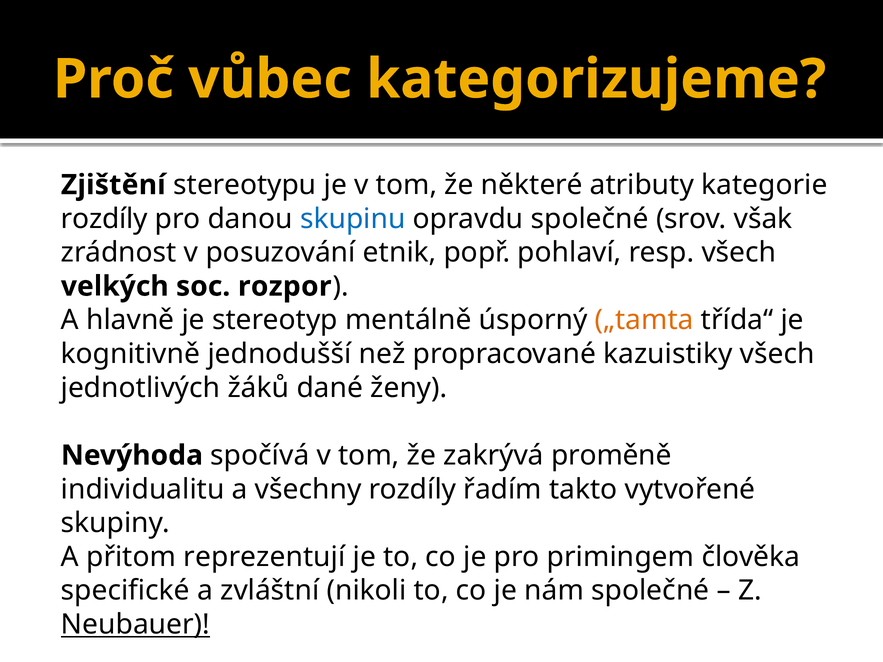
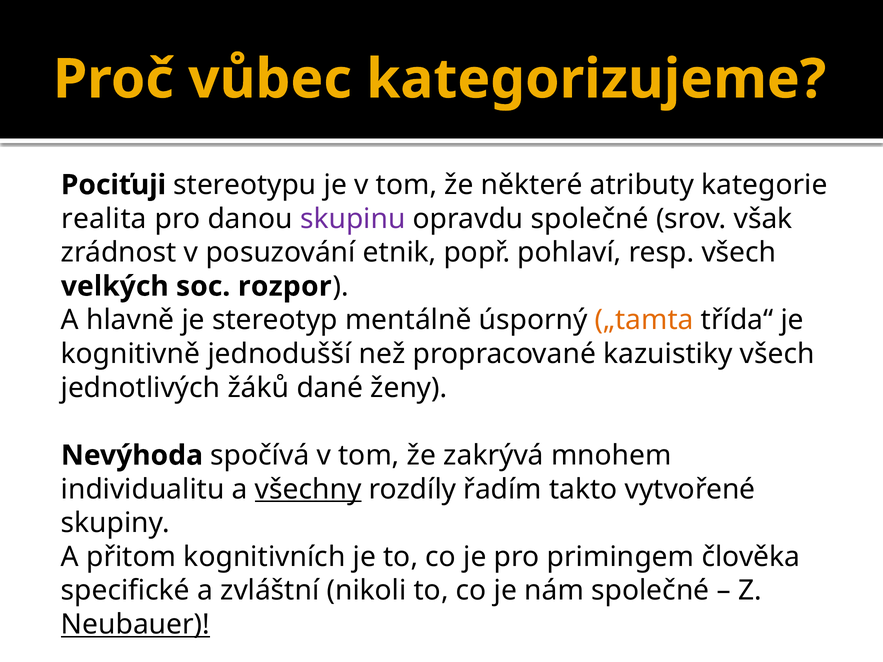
Zjištění: Zjištění -> Pociťuji
rozdíly at (104, 219): rozdíly -> realita
skupinu colour: blue -> purple
proměně: proměně -> mnohem
všechny underline: none -> present
reprezentují: reprezentují -> kognitivních
